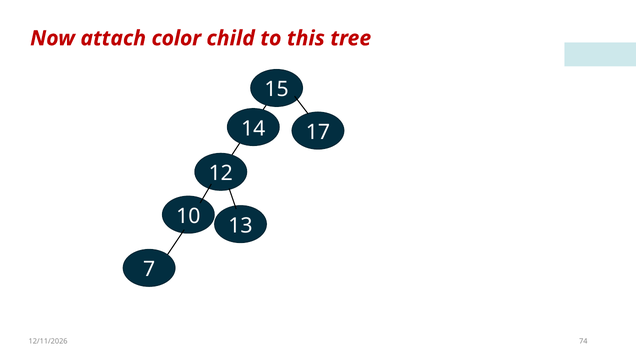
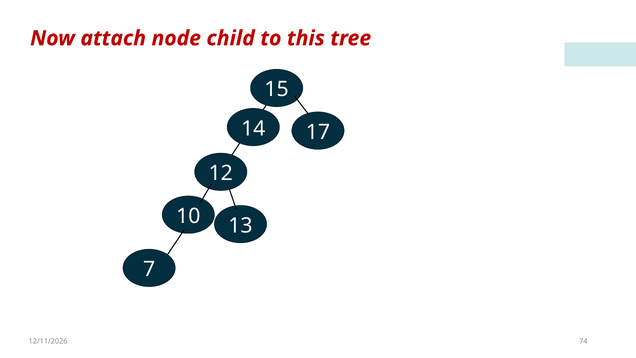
color: color -> node
